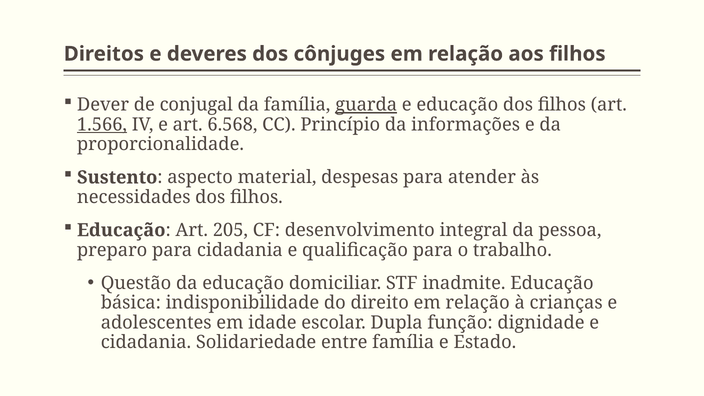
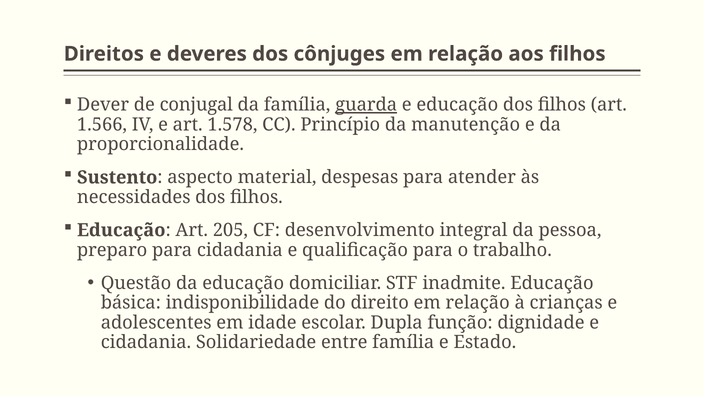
1.566 underline: present -> none
6.568: 6.568 -> 1.578
informações: informações -> manutenção
